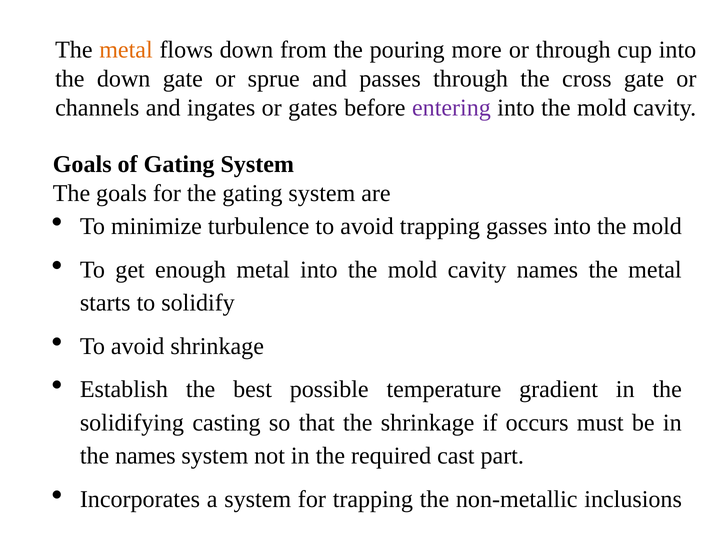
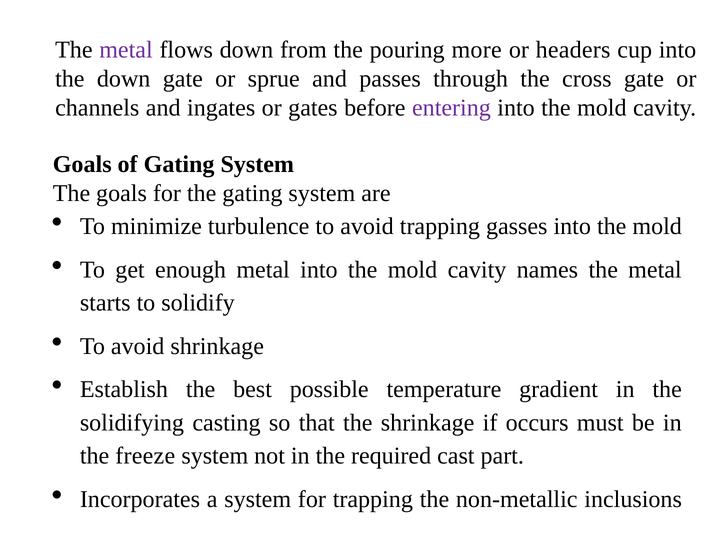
metal at (126, 50) colour: orange -> purple
or through: through -> headers
the names: names -> freeze
